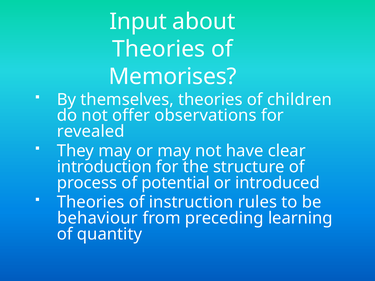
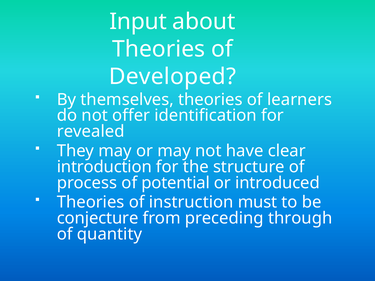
Memorises: Memorises -> Developed
children: children -> learners
observations: observations -> identification
rules: rules -> must
behaviour: behaviour -> conjecture
learning: learning -> through
